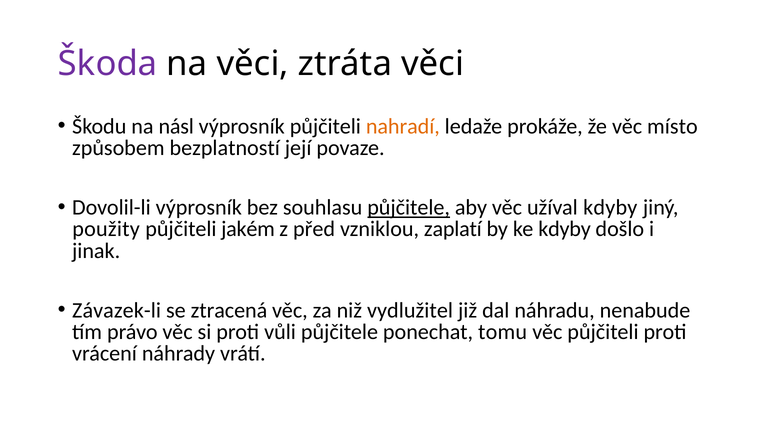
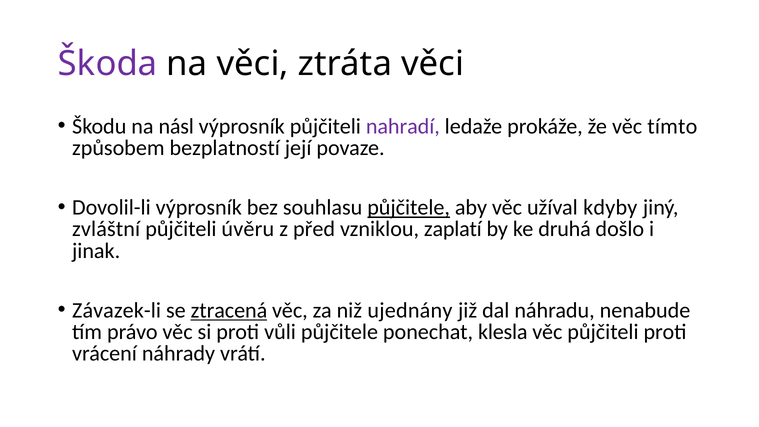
nahradí colour: orange -> purple
místo: místo -> tímto
použity: použity -> zvláštní
jakém: jakém -> úvěru
ke kdyby: kdyby -> druhá
ztracená underline: none -> present
vydlužitel: vydlužitel -> ujednány
tomu: tomu -> klesla
